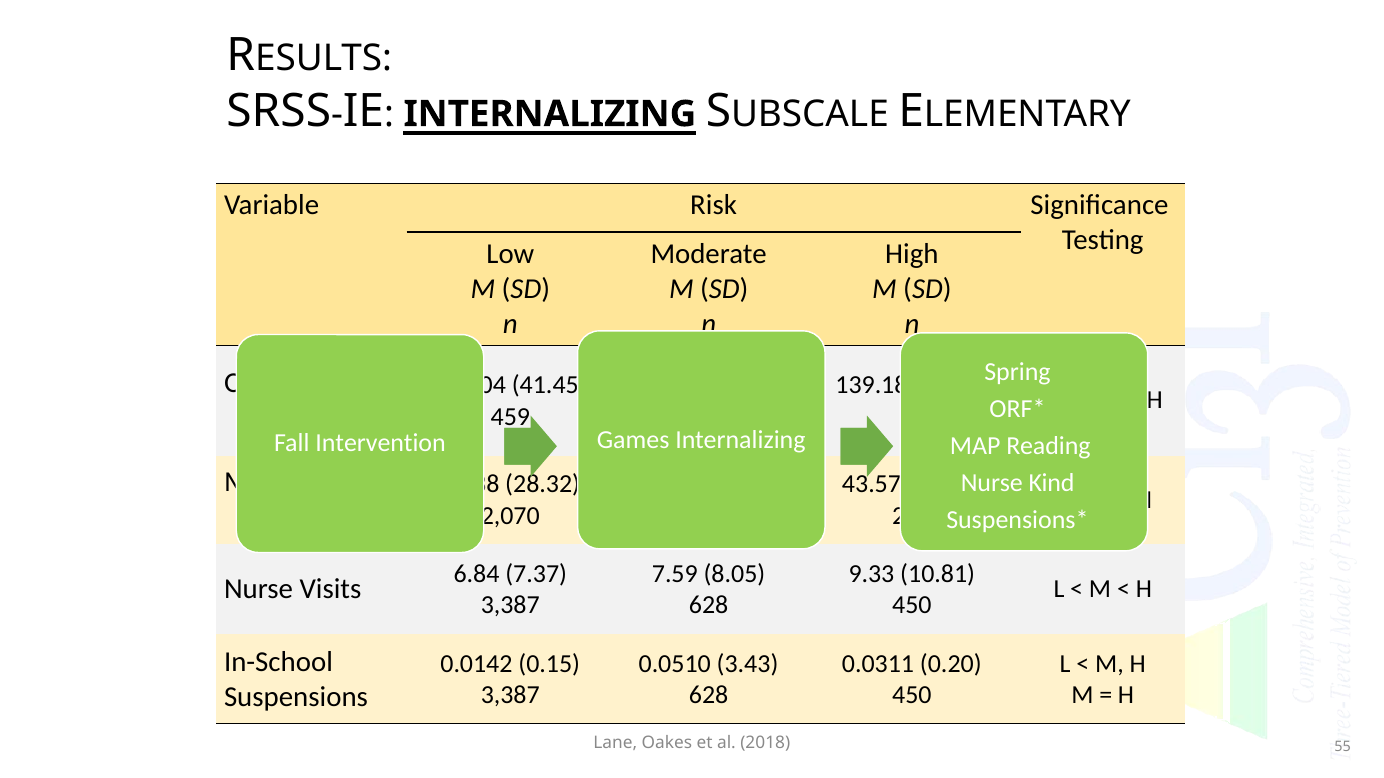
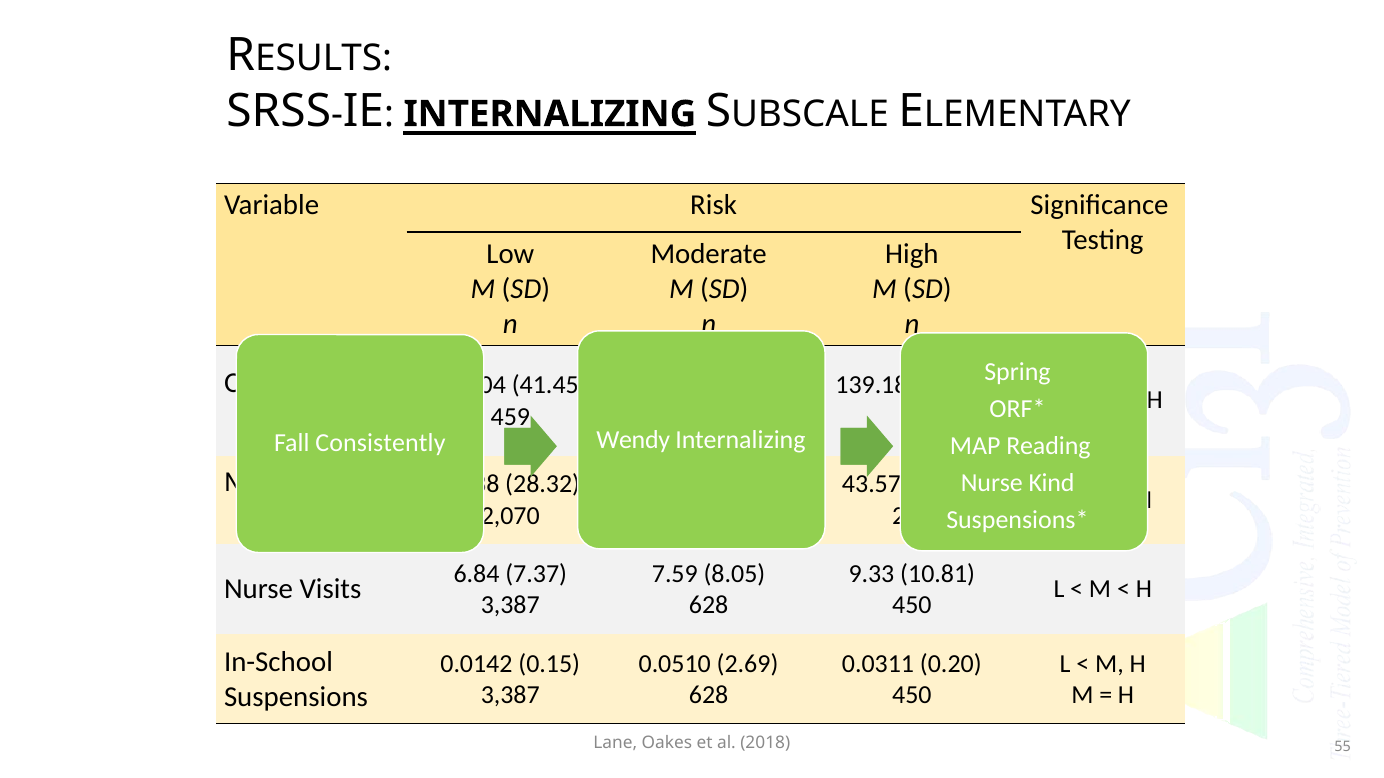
Games: Games -> Wendy
Intervention: Intervention -> Consistently
3.43: 3.43 -> 2.69
